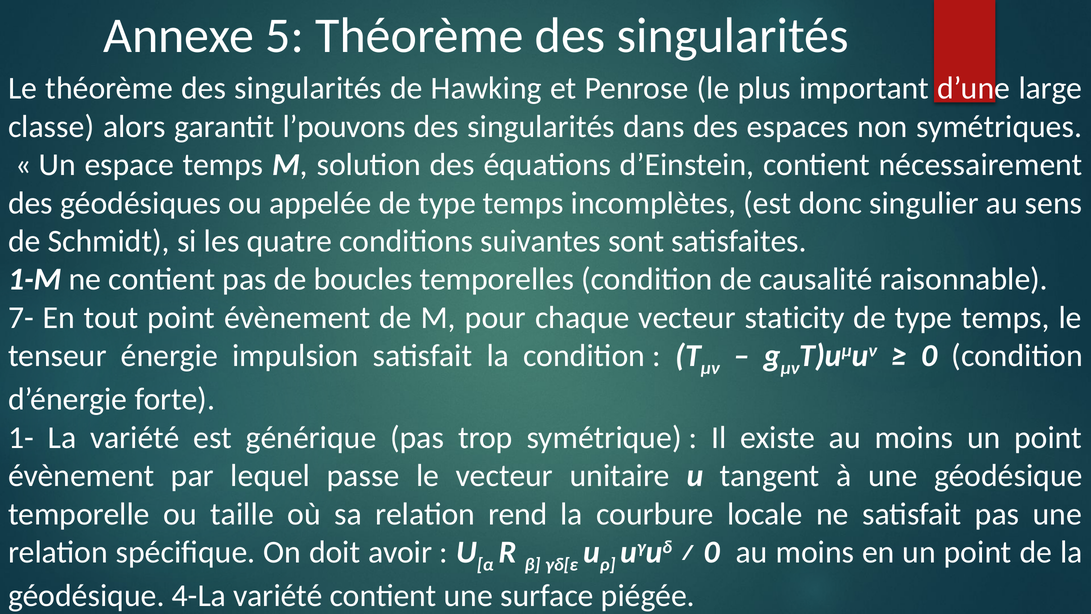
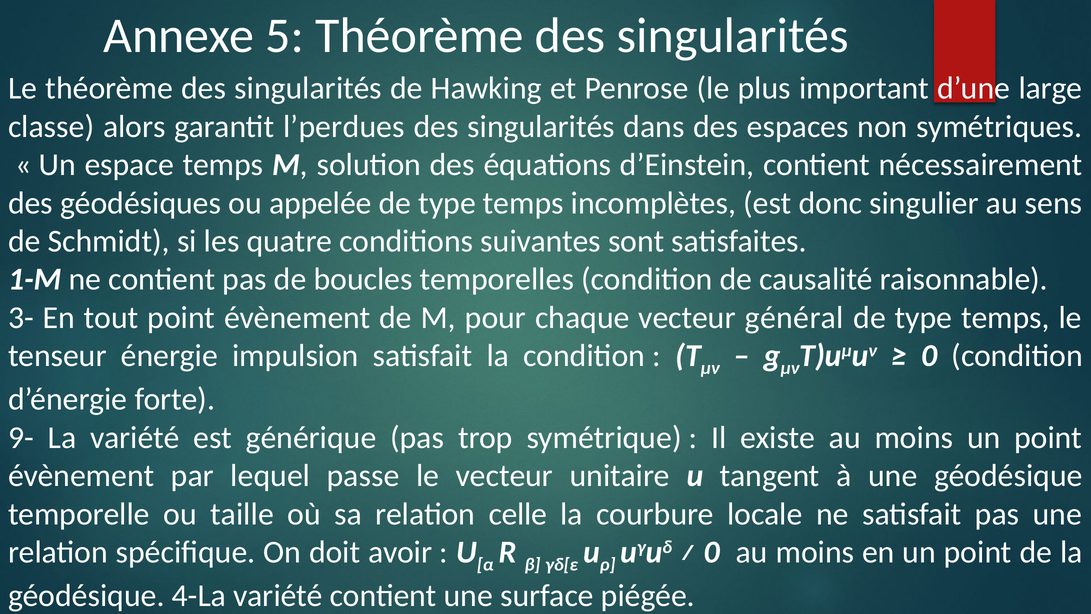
l’pouvons: l’pouvons -> l’perdues
7-: 7- -> 3-
staticity: staticity -> général
1-: 1- -> 9-
rend: rend -> celle
